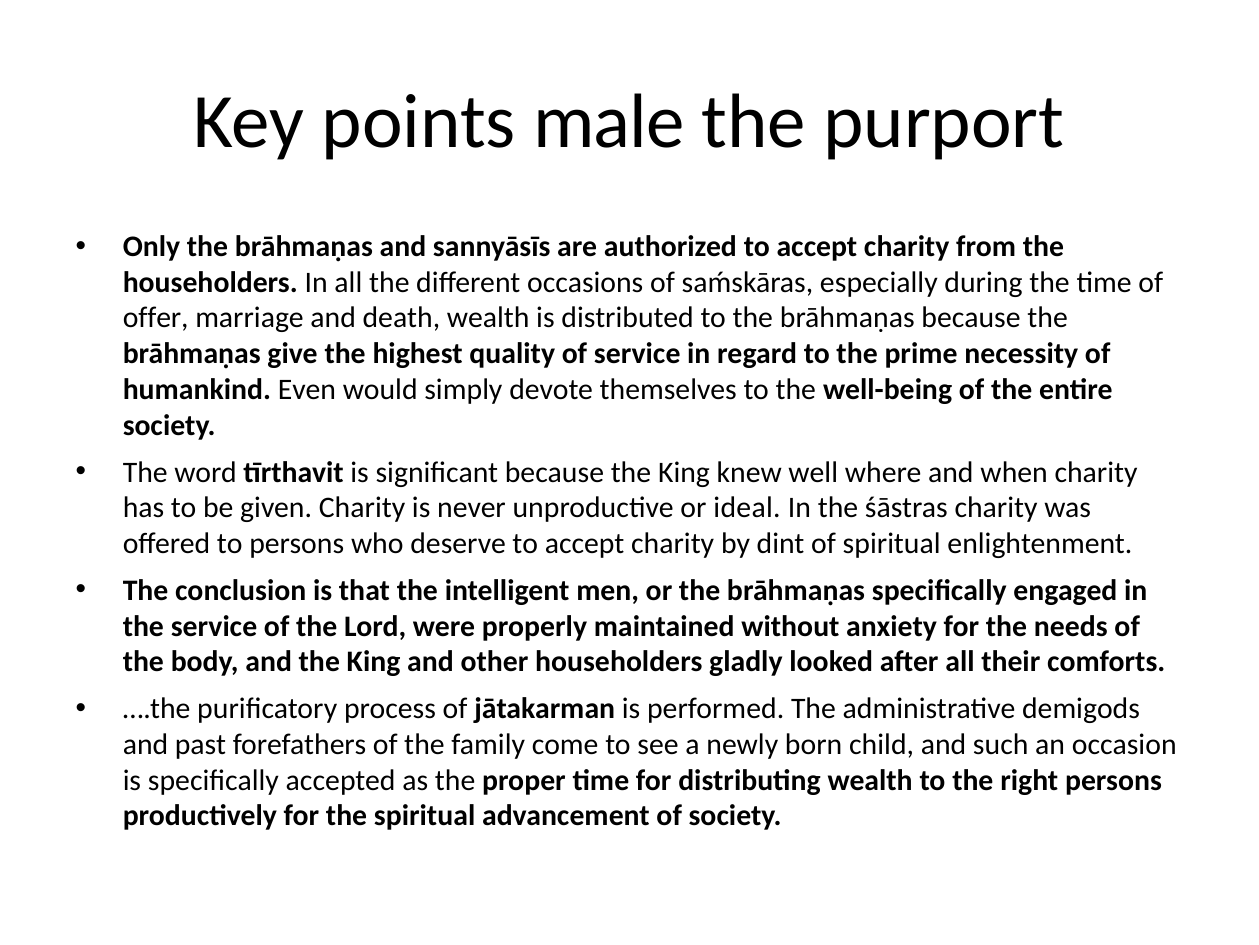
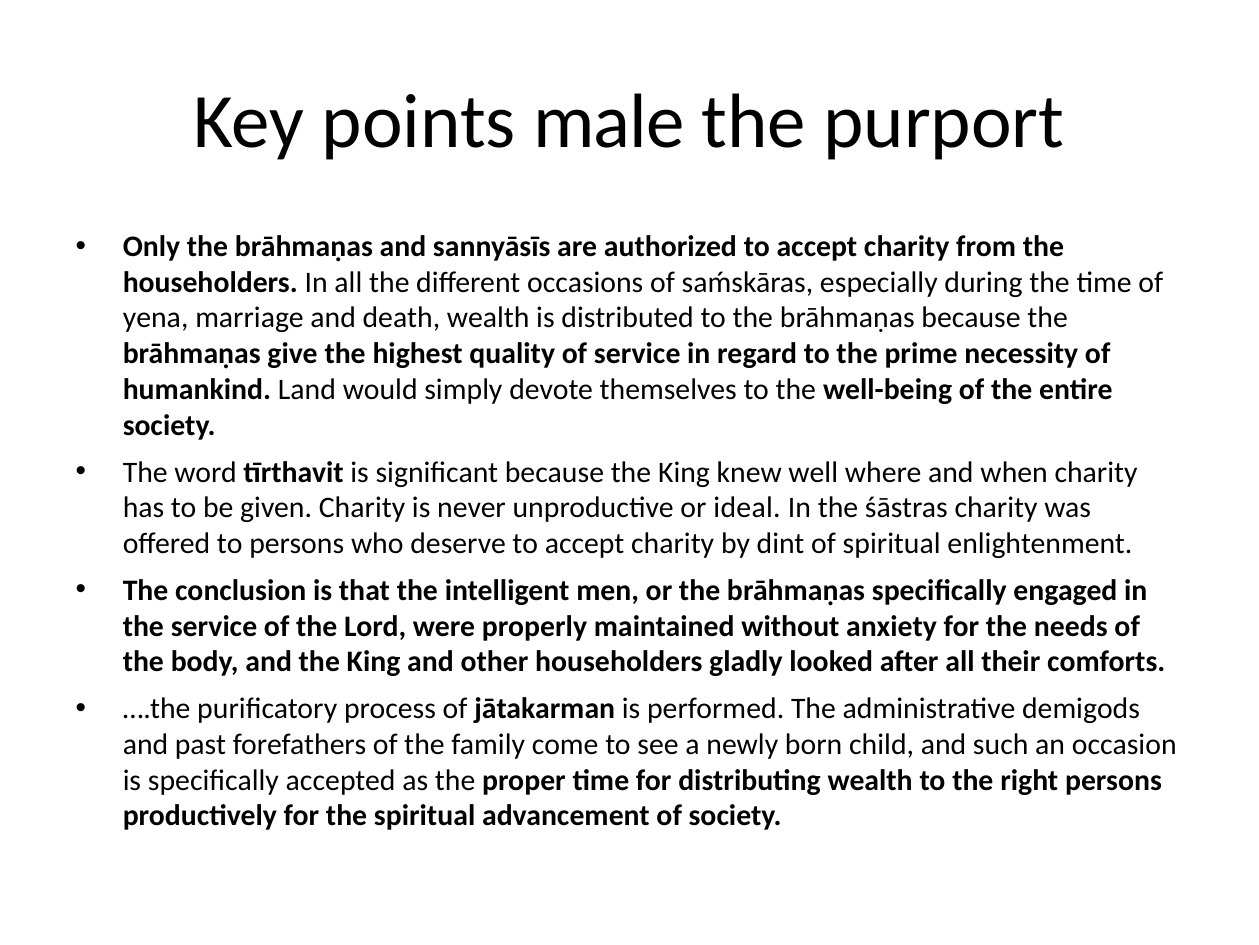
offer: offer -> yena
Even: Even -> Land
